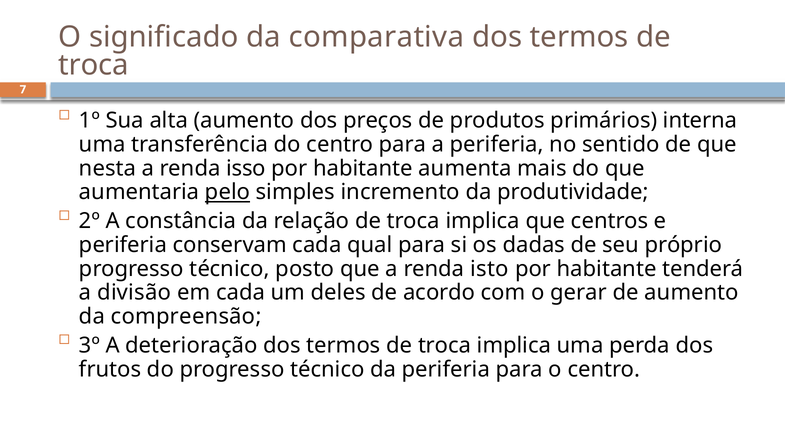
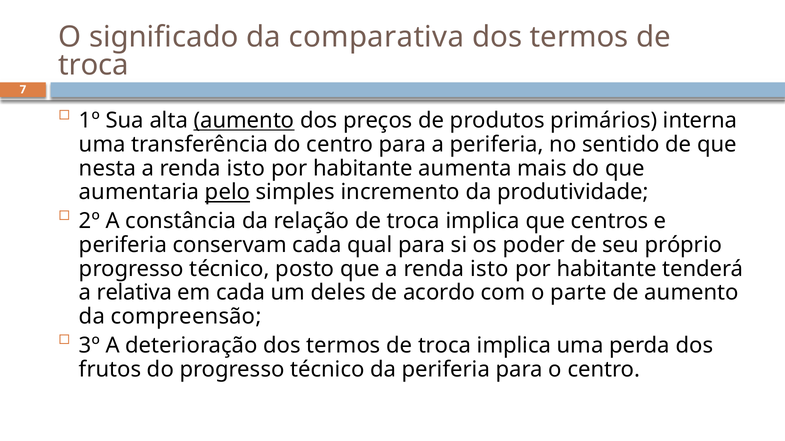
aumento at (244, 121) underline: none -> present
nesta a renda isso: isso -> isto
dadas: dadas -> poder
divisão: divisão -> relativa
gerar: gerar -> parte
